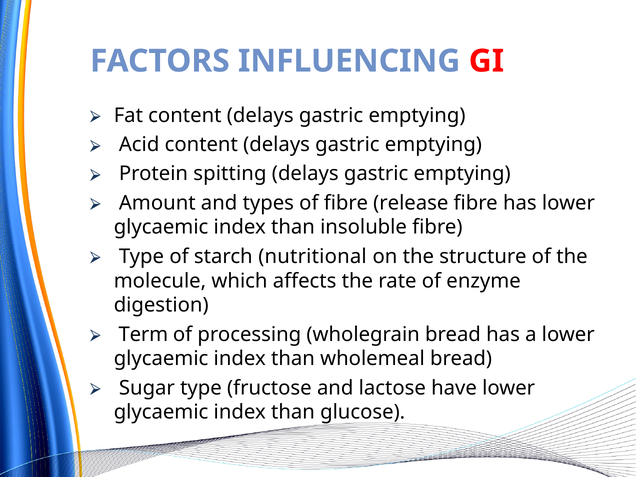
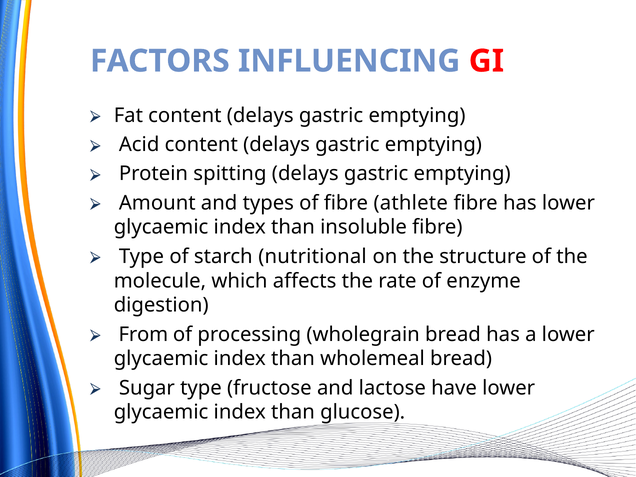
release: release -> athlete
Term: Term -> From
